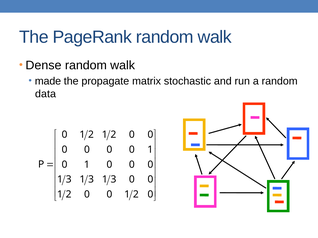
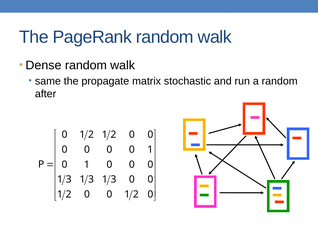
made: made -> same
data: data -> after
